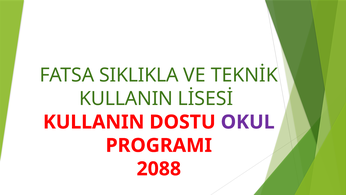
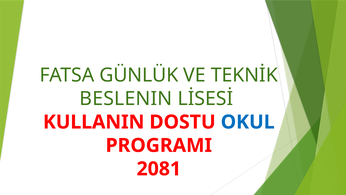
SIKLIKLA: SIKLIKLA -> GÜNLÜK
KULLANIN at (126, 99): KULLANIN -> BESLENIN
OKUL colour: purple -> blue
2088: 2088 -> 2081
